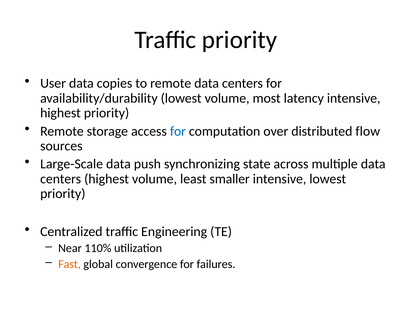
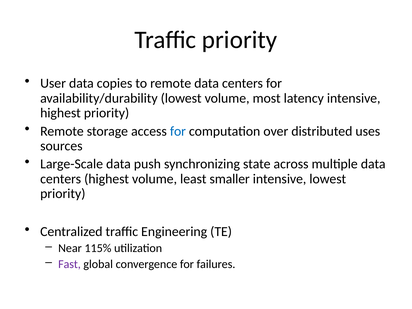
flow: flow -> uses
110%: 110% -> 115%
Fast colour: orange -> purple
